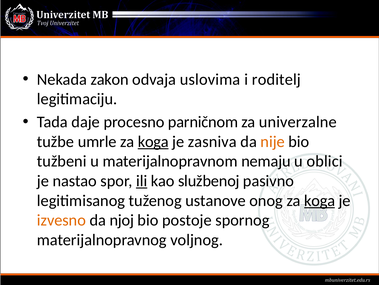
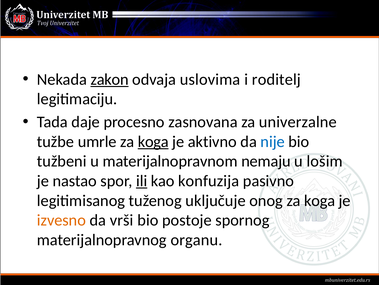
zakon underline: none -> present
parničnom: parničnom -> zasnovana
zasniva: zasniva -> aktivno
nije colour: orange -> blue
oblici: oblici -> lošim
službenoj: službenoj -> konfuzija
ustanove: ustanove -> uključuje
koga at (320, 200) underline: present -> none
njoj: njoj -> vrši
voljnog: voljnog -> organu
